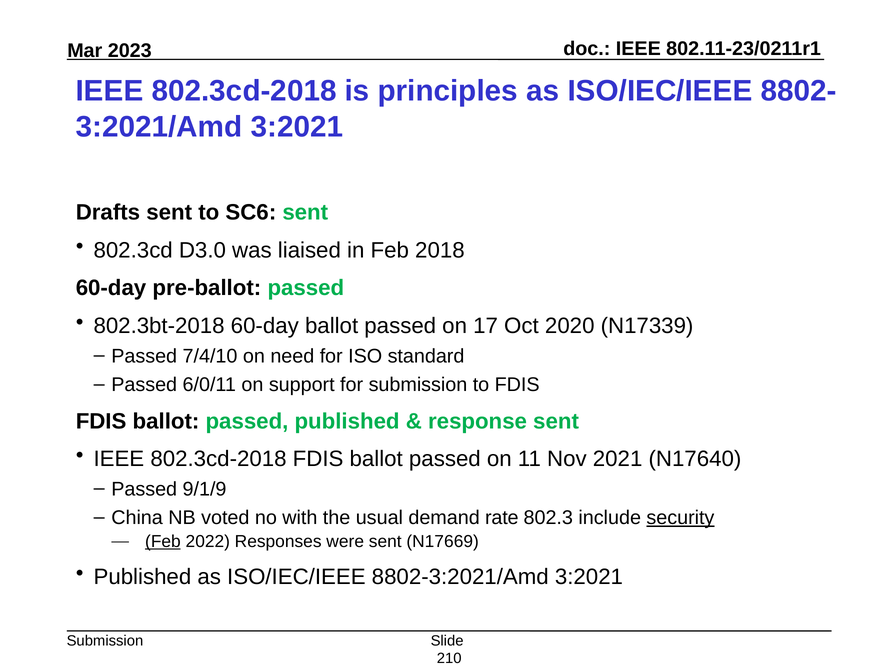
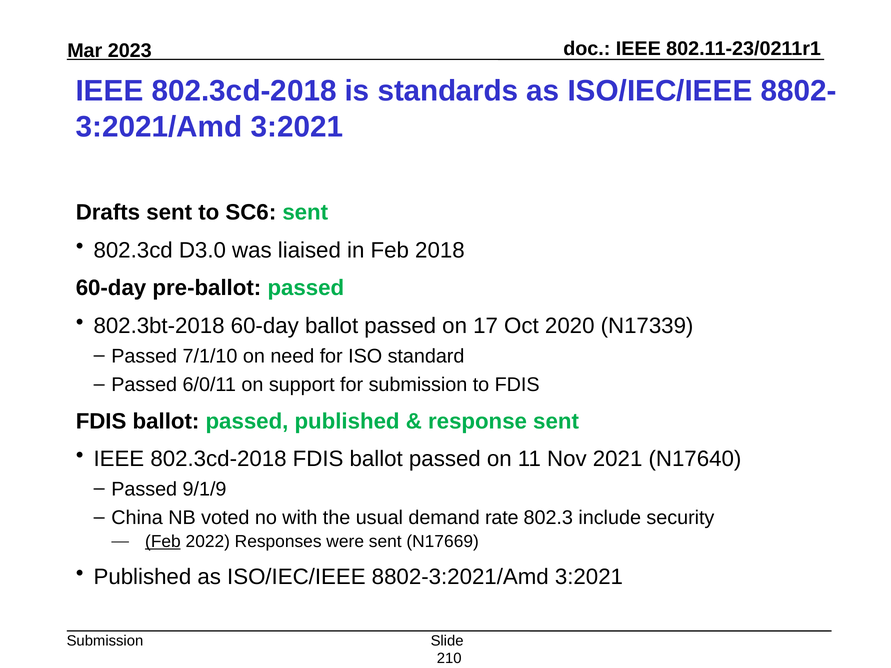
principles: principles -> standards
7/4/10: 7/4/10 -> 7/1/10
security underline: present -> none
